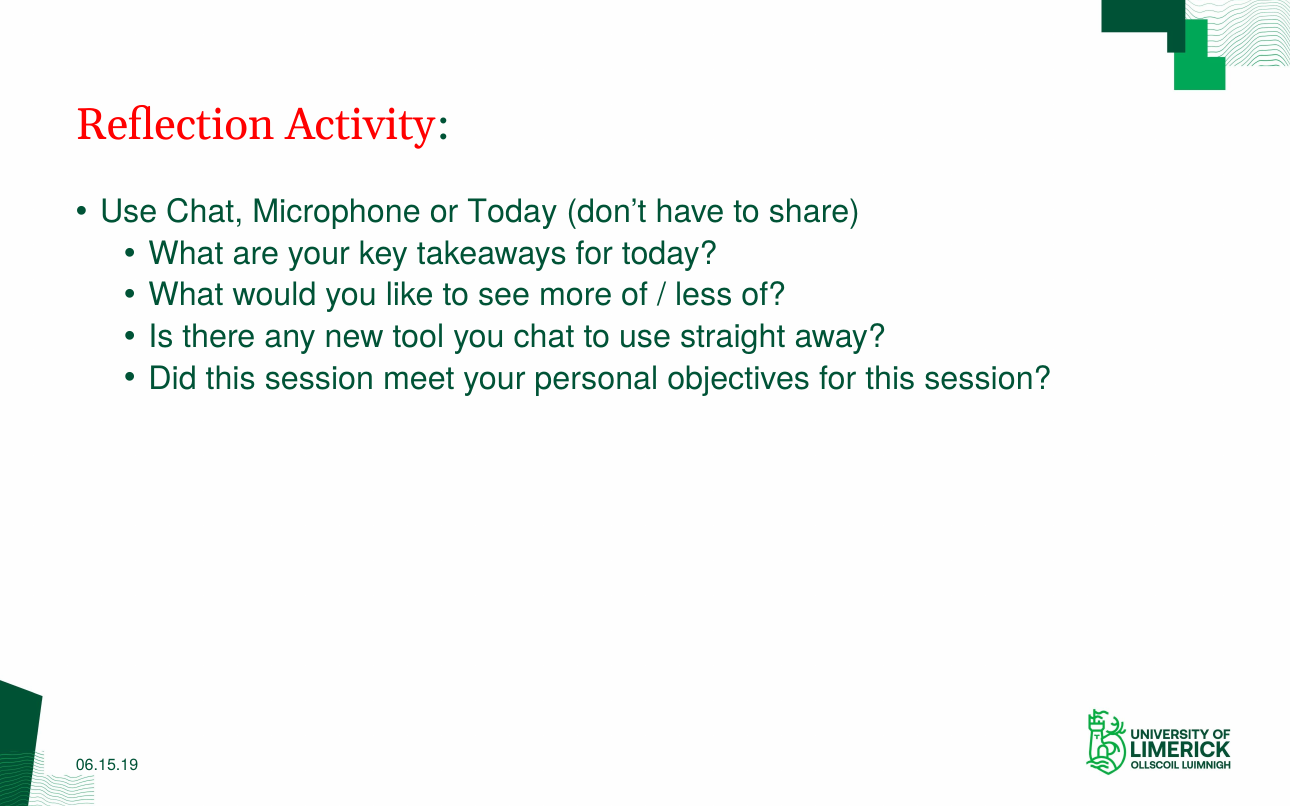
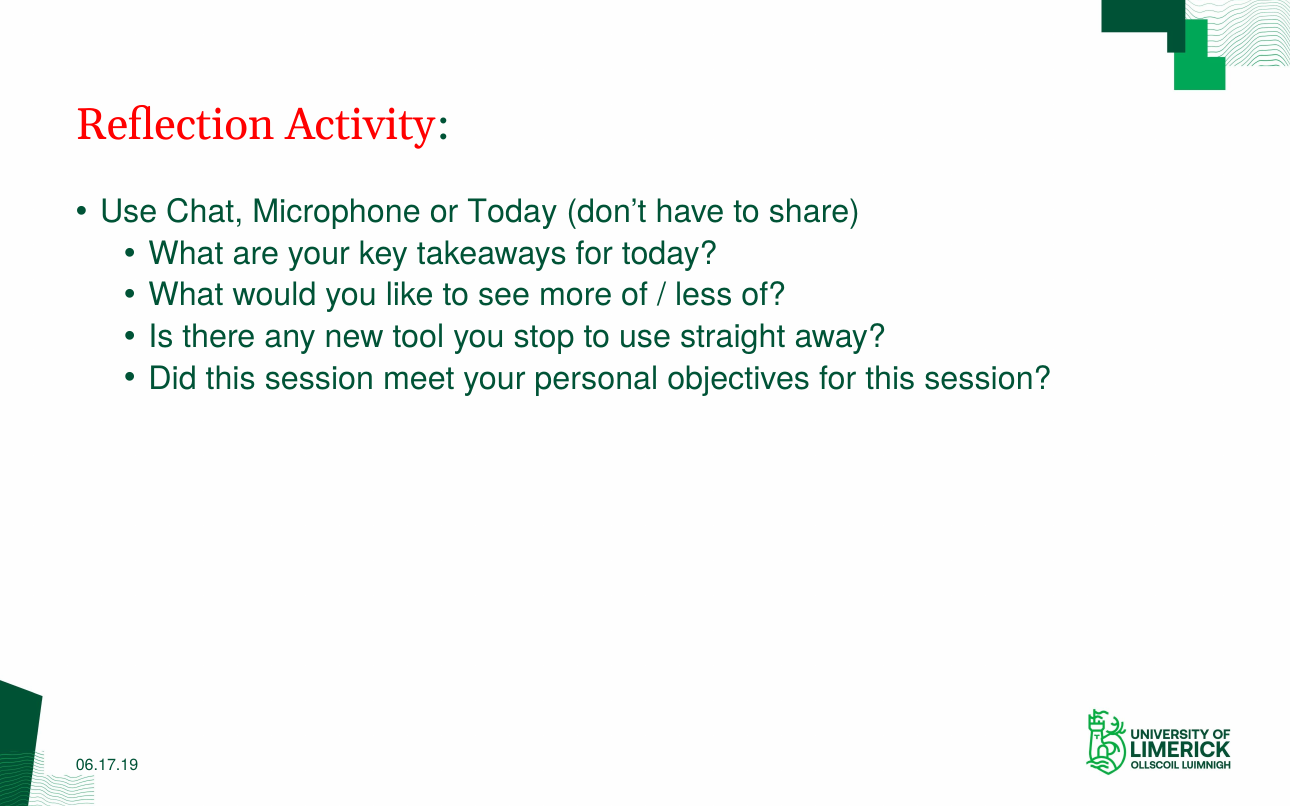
you chat: chat -> stop
06.15.19: 06.15.19 -> 06.17.19
